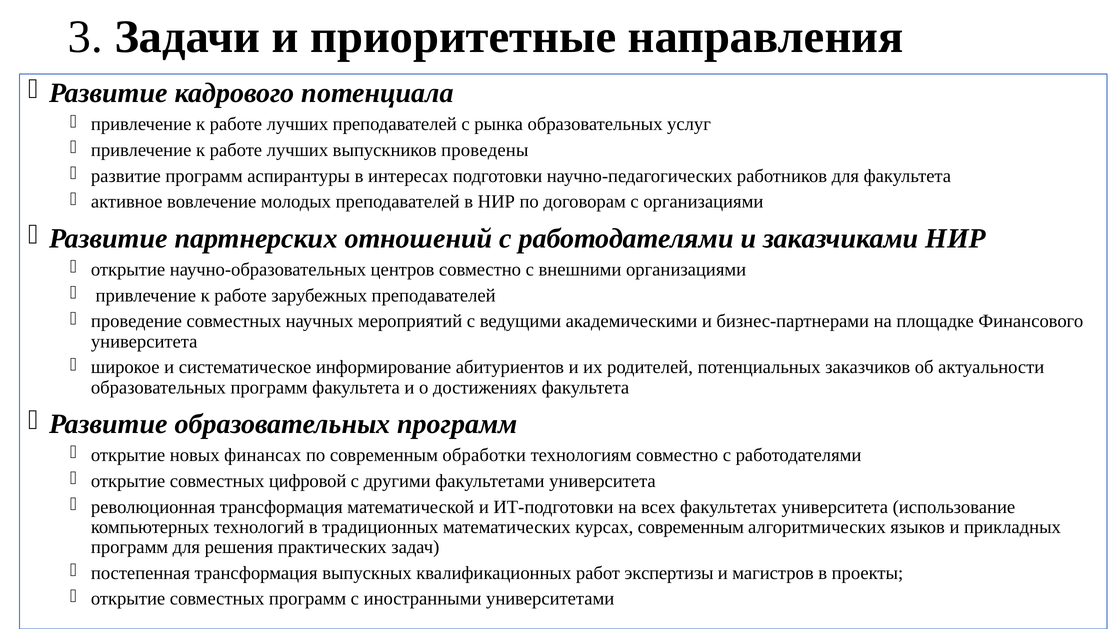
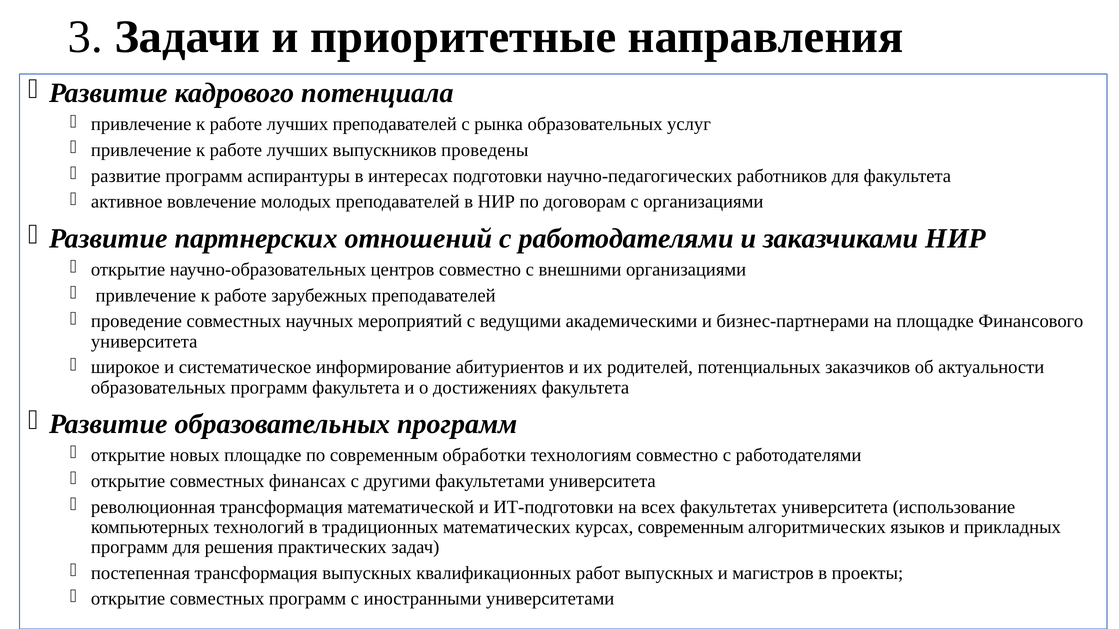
новых финансах: финансах -> площадке
цифровой: цифровой -> финансах
работ экспертизы: экспертизы -> выпускных
